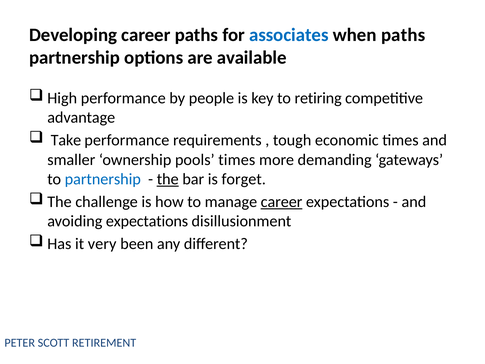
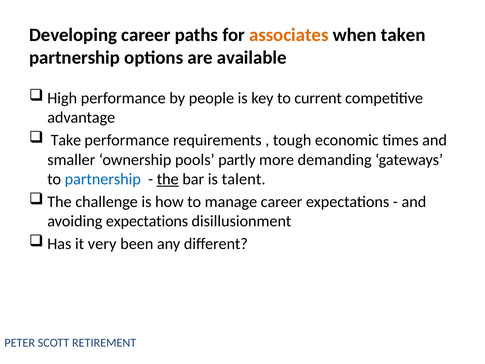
associates colour: blue -> orange
when paths: paths -> taken
retiring: retiring -> current
pools times: times -> partly
forget: forget -> talent
career at (282, 202) underline: present -> none
